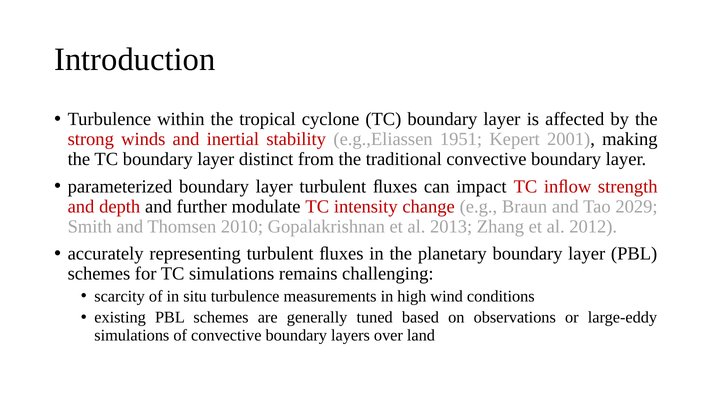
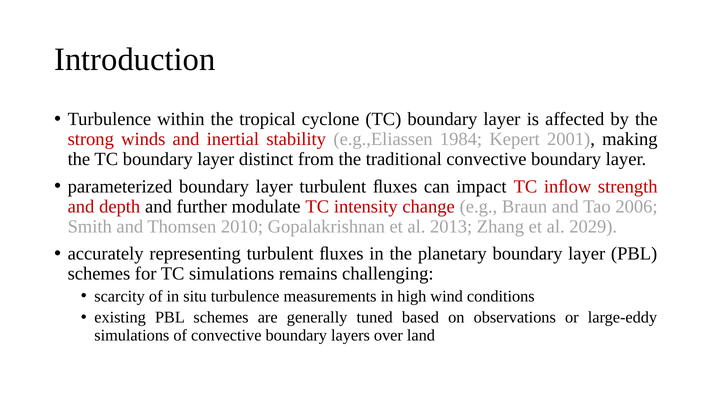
1951: 1951 -> 1984
2029: 2029 -> 2006
2012: 2012 -> 2029
